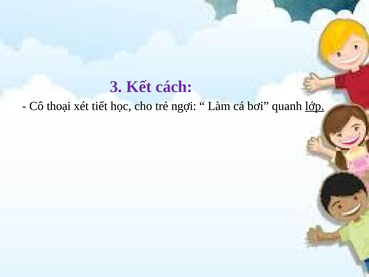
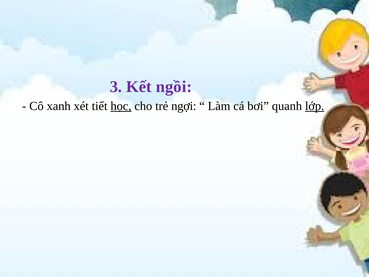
cách: cách -> ngồi
thoại: thoại -> xanh
học underline: none -> present
